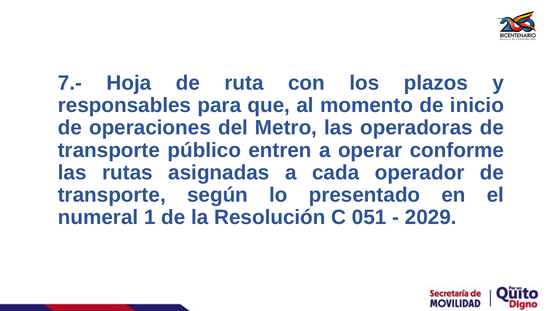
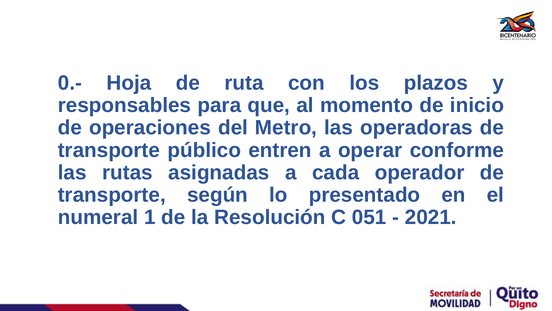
7.-: 7.- -> 0.-
2029: 2029 -> 2021
